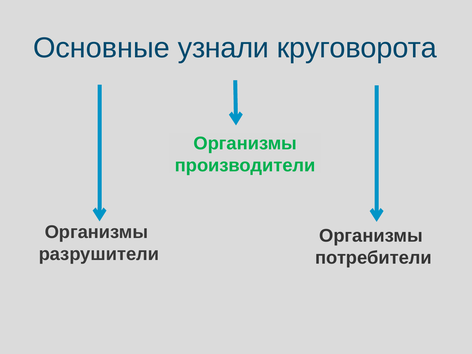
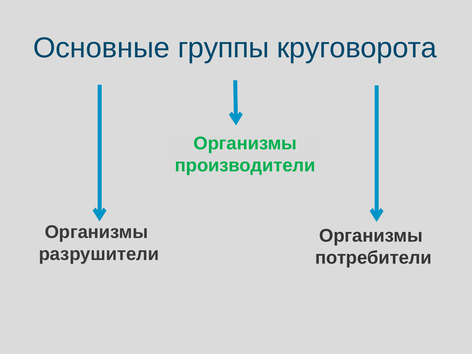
узнали: узнали -> группы
